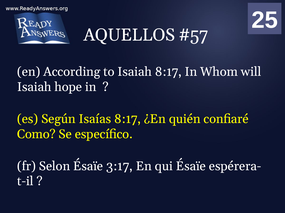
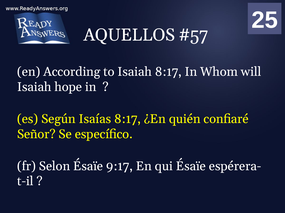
Como: Como -> Señor
3:17: 3:17 -> 9:17
